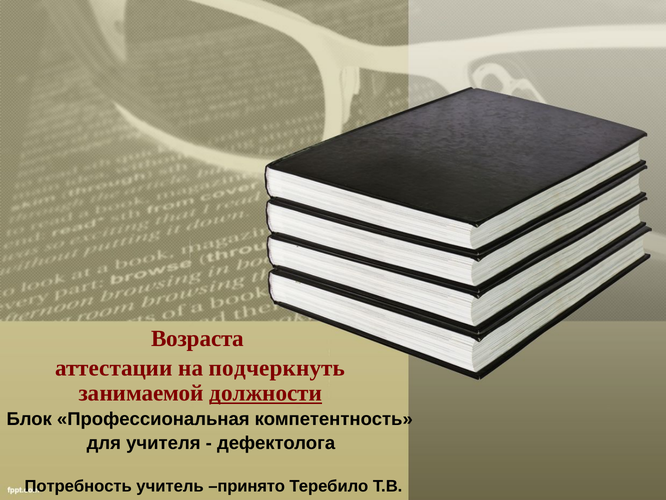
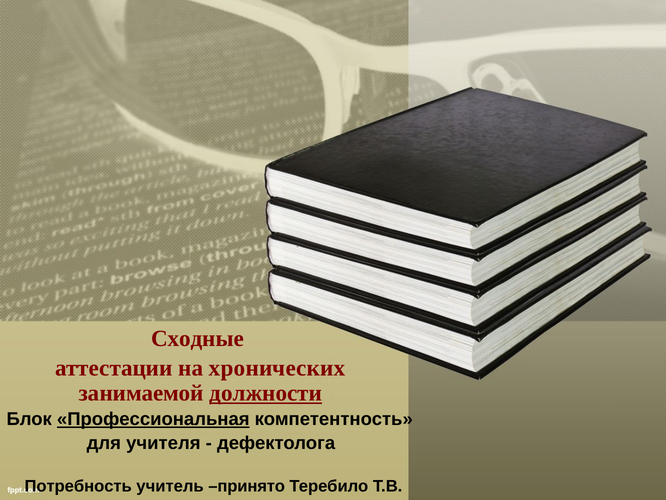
Возраста: Возраста -> Сходные
подчеркнуть: подчеркнуть -> хронических
Профессиональная underline: none -> present
